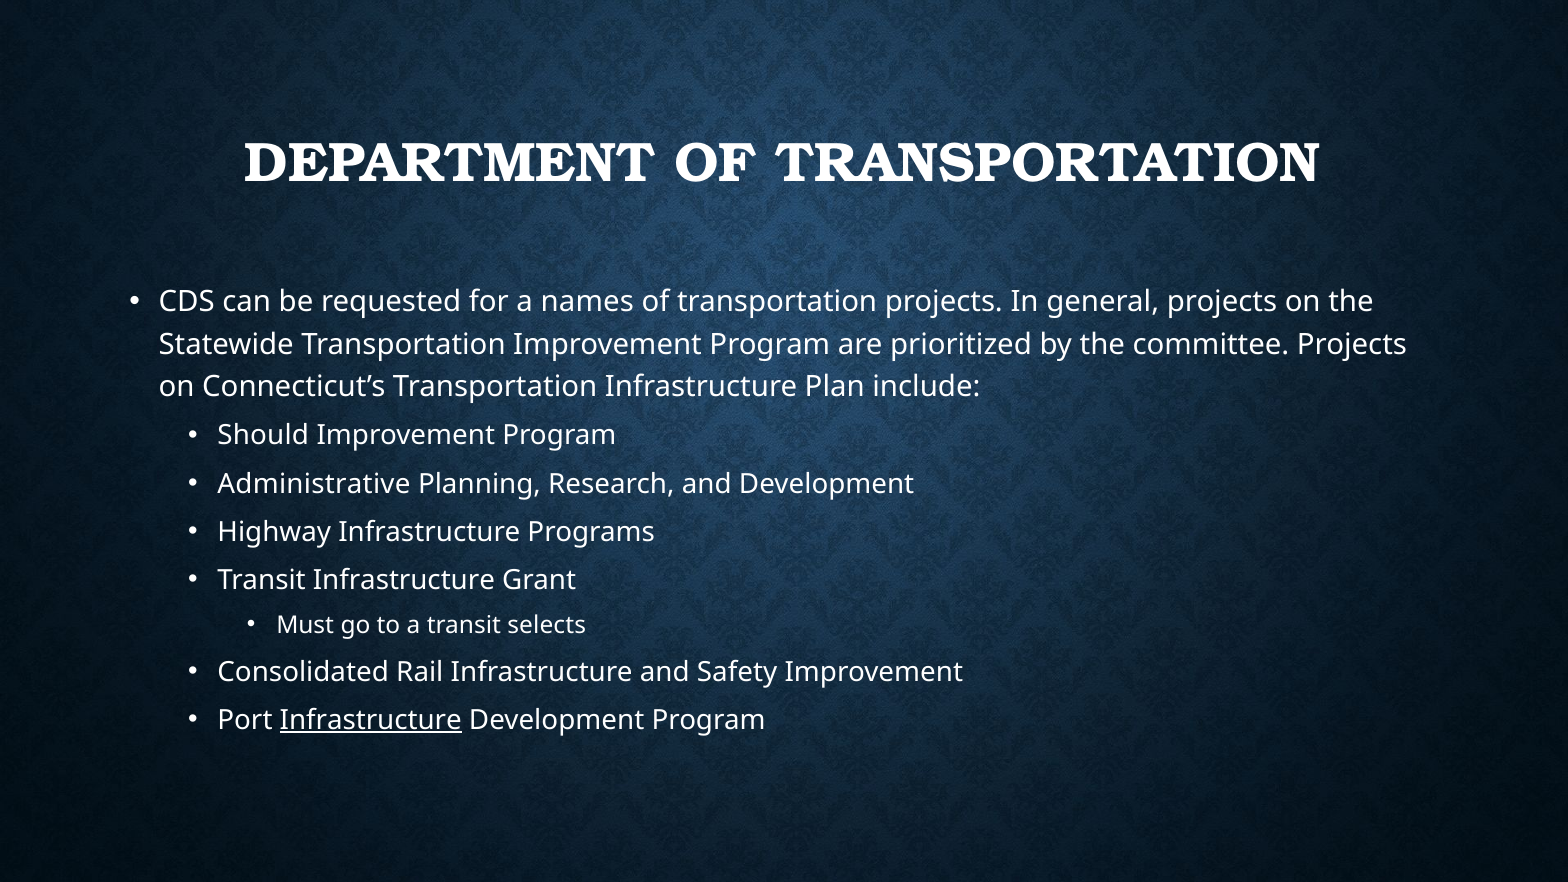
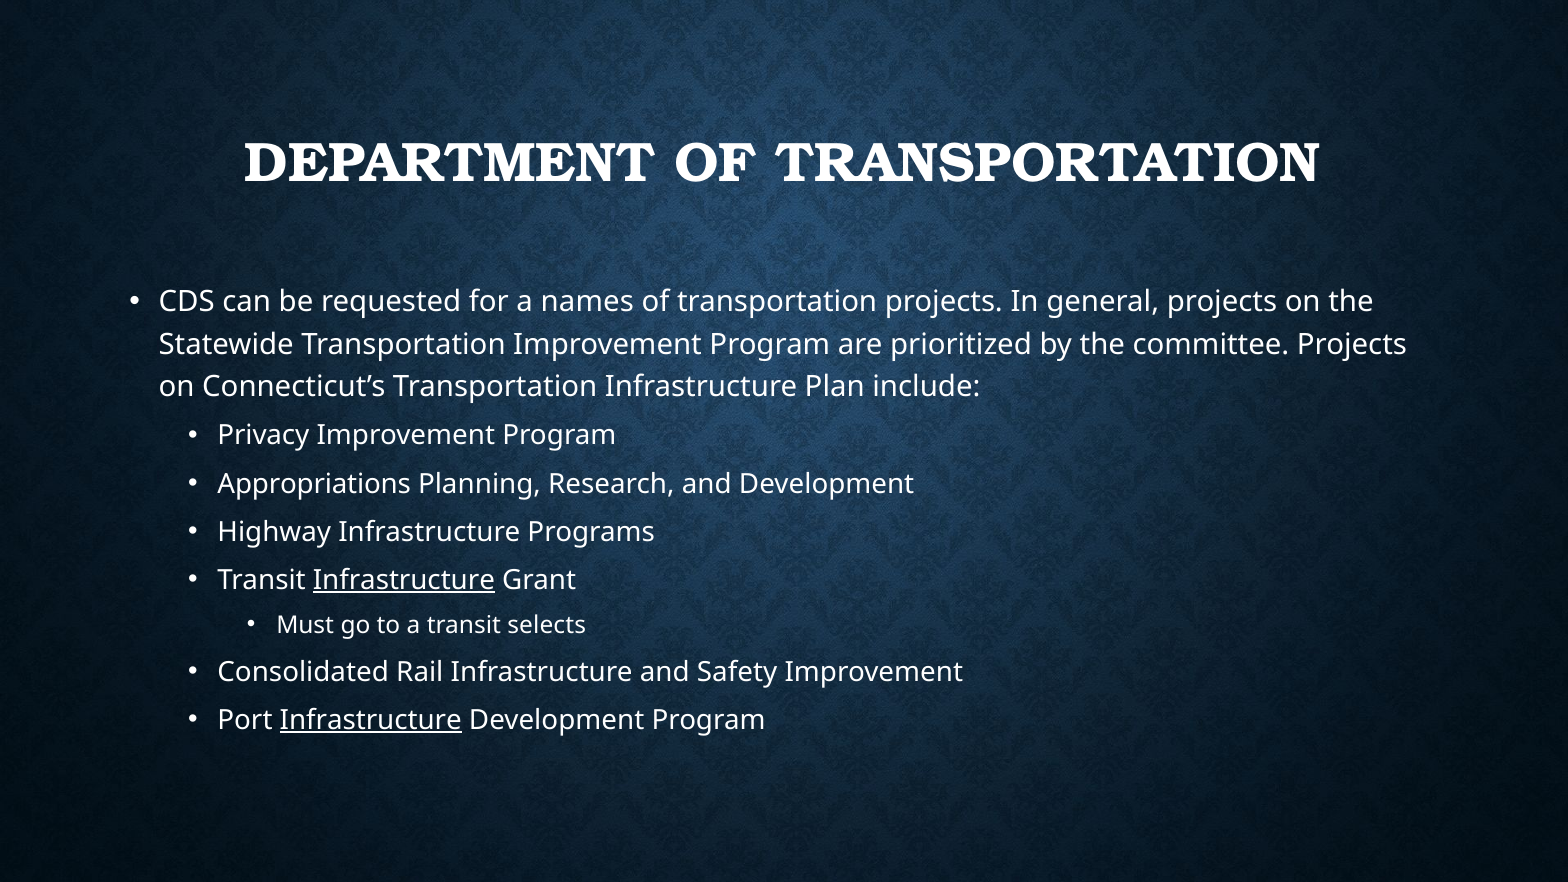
Should: Should -> Privacy
Administrative: Administrative -> Appropriations
Infrastructure at (404, 580) underline: none -> present
